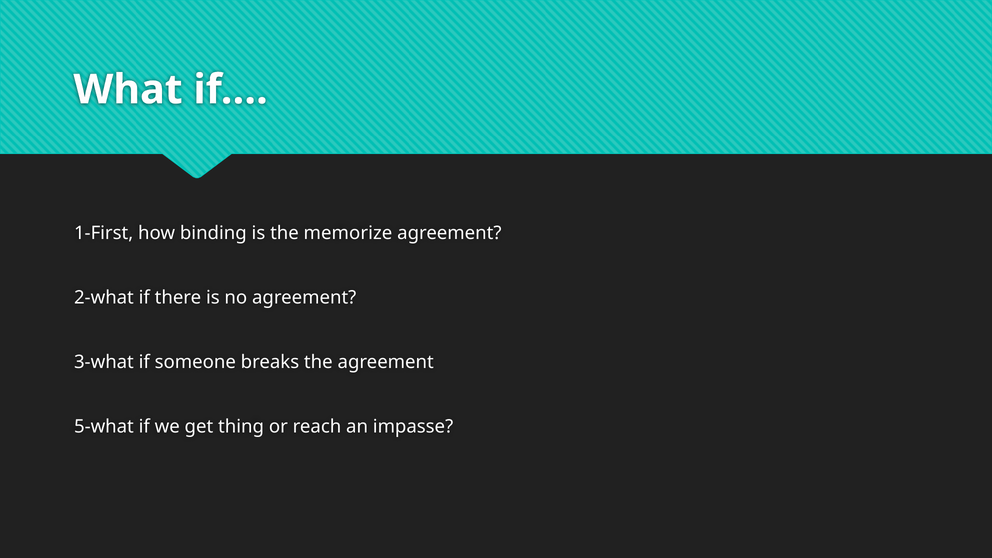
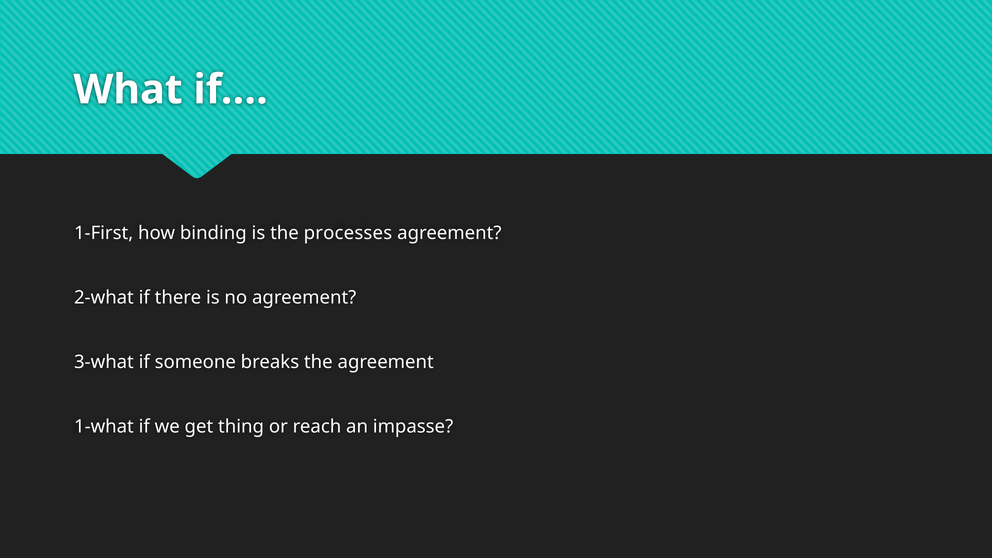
memorize: memorize -> processes
5-what: 5-what -> 1-what
